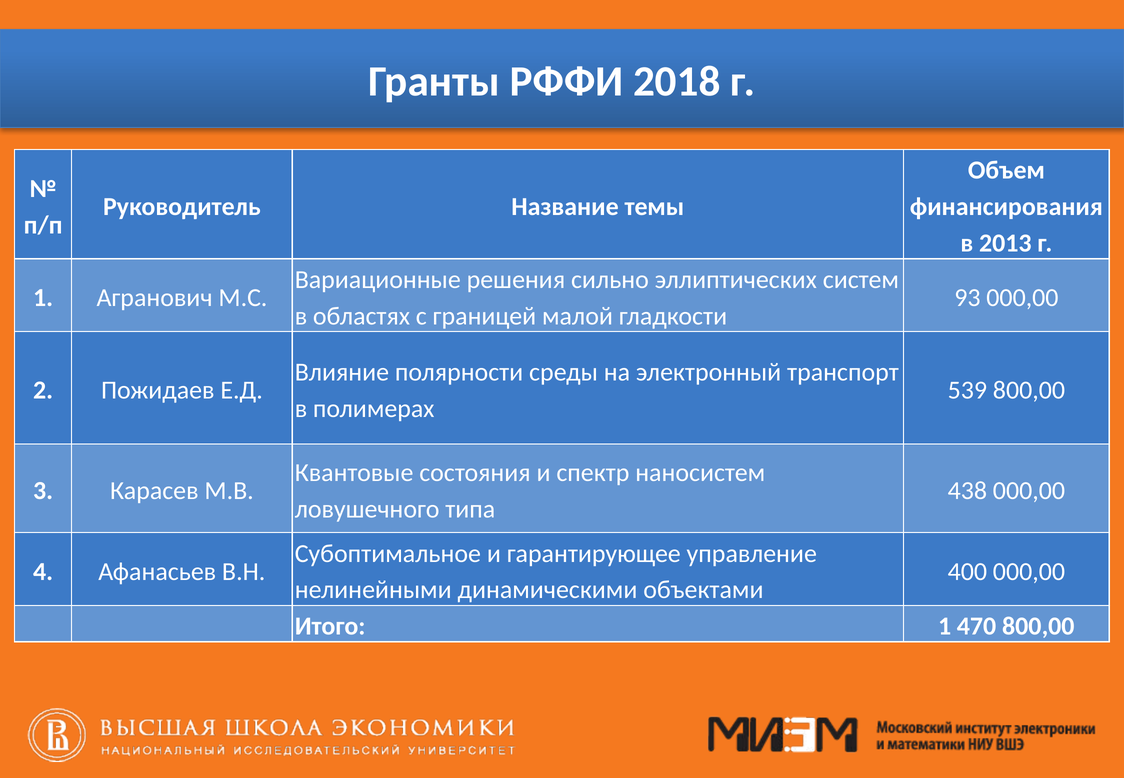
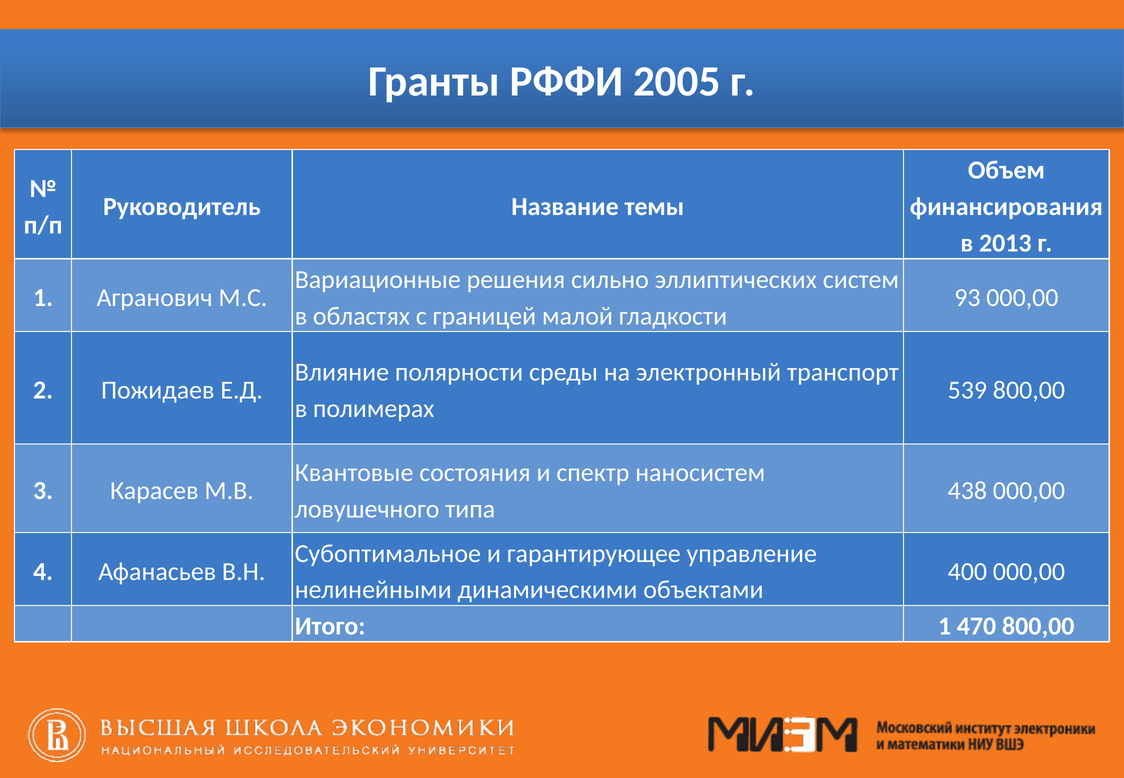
2018: 2018 -> 2005
